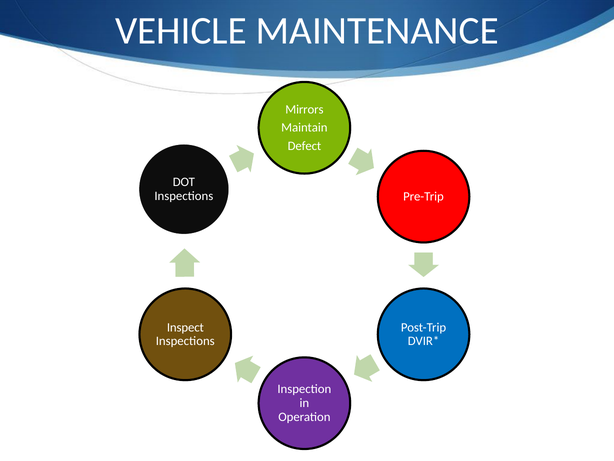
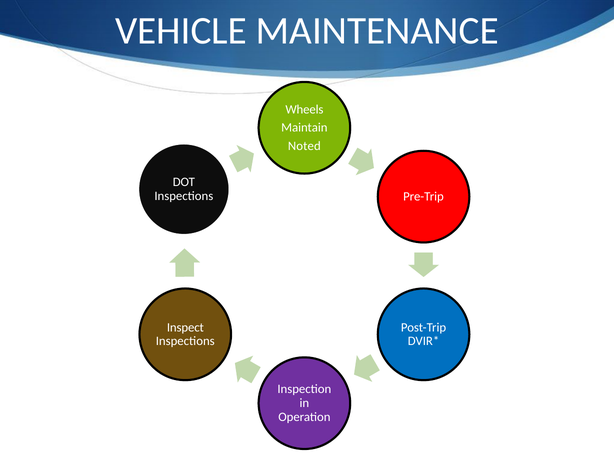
Mirrors: Mirrors -> Wheels
Defect: Defect -> Noted
